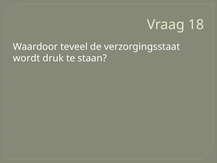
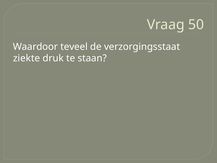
18: 18 -> 50
wordt: wordt -> ziekte
